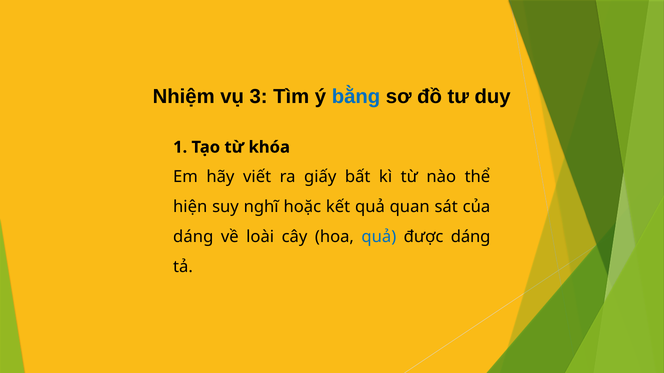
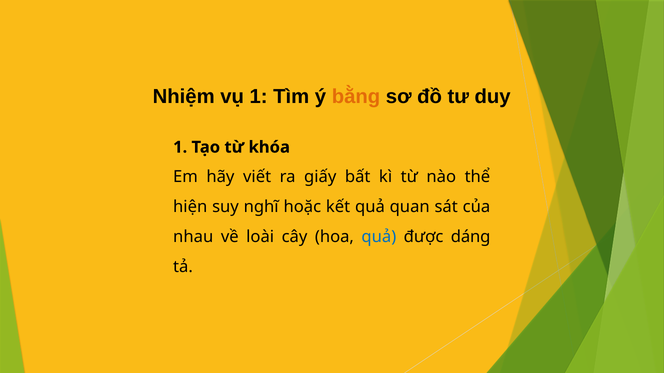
vụ 3: 3 -> 1
bằng colour: blue -> orange
dáng at (193, 237): dáng -> nhau
